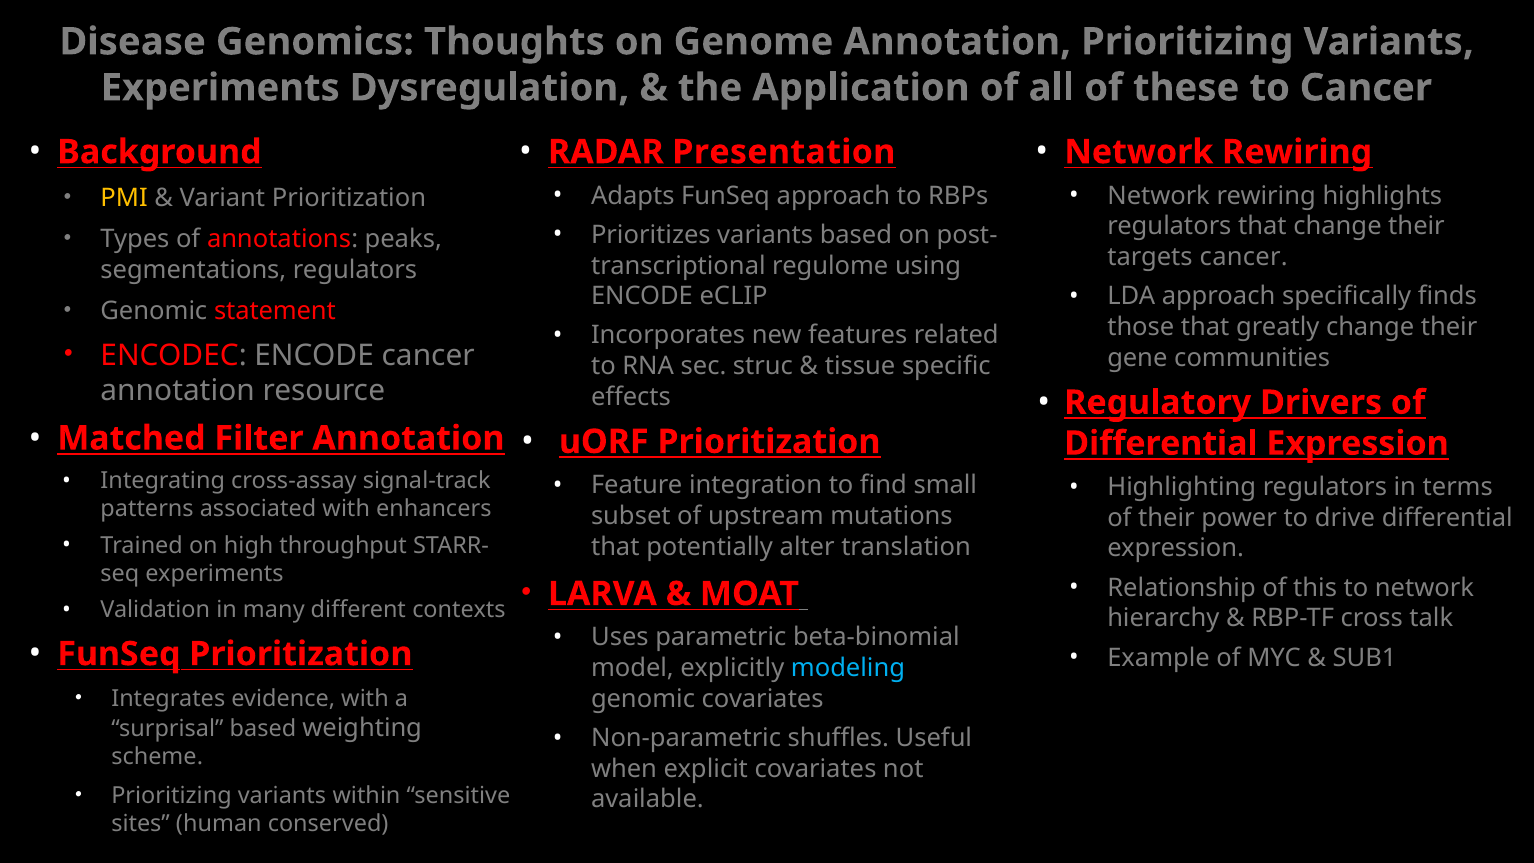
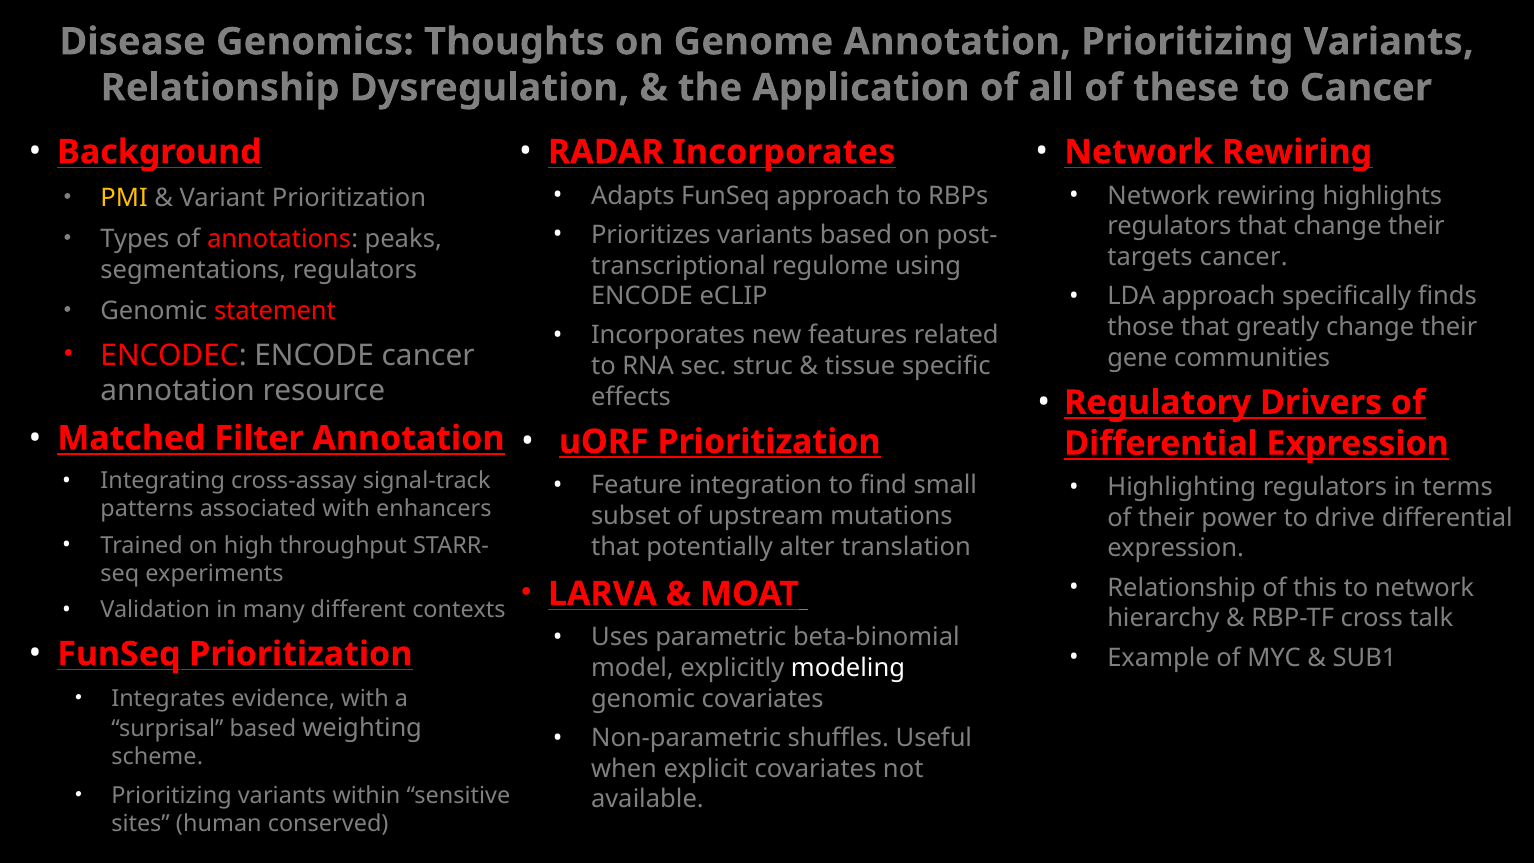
Experiments at (220, 88): Experiments -> Relationship
RADAR Presentation: Presentation -> Incorporates
modeling colour: light blue -> white
